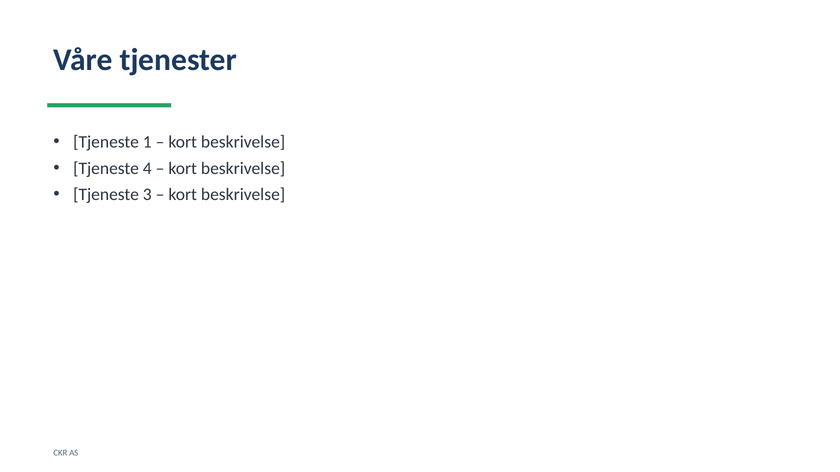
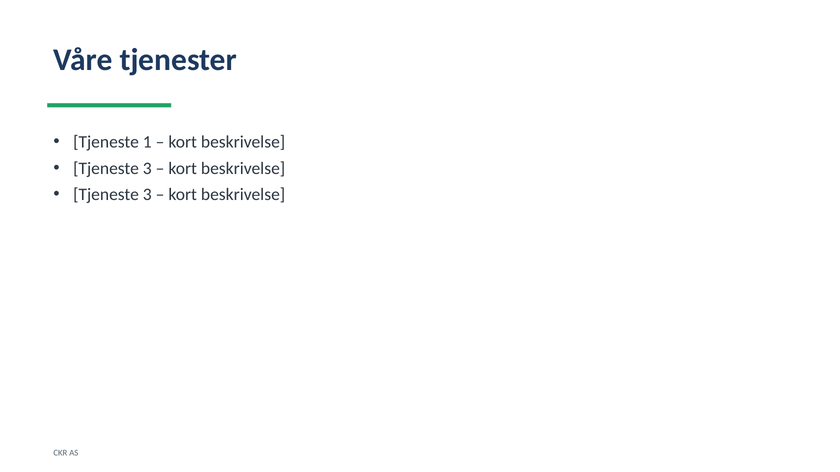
4 at (147, 169): 4 -> 3
